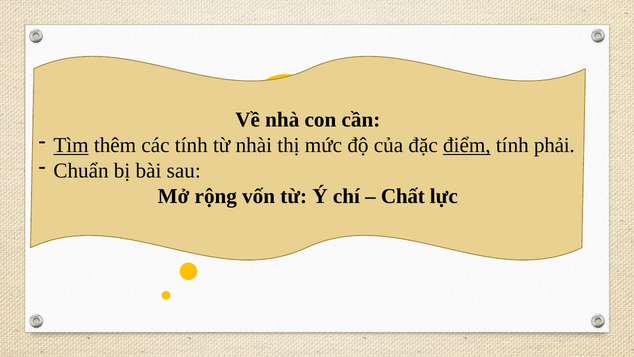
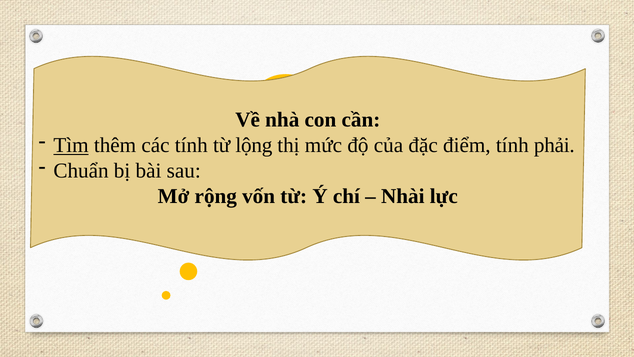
nhài: nhài -> lộng
điểm at (467, 145) underline: present -> none
Chất at (403, 196): Chất -> Nhài
